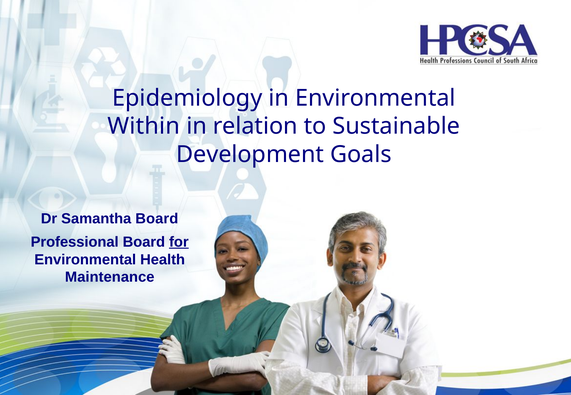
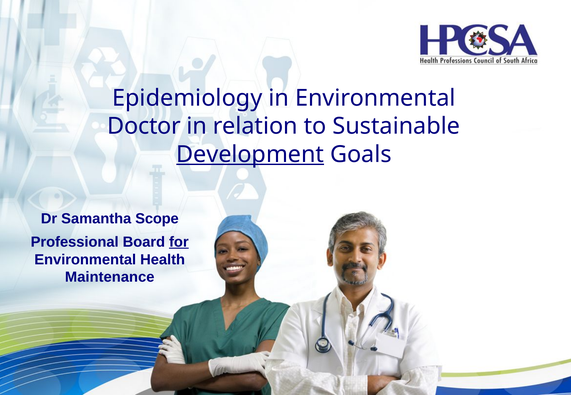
Within: Within -> Doctor
Development underline: none -> present
Samantha Board: Board -> Scope
